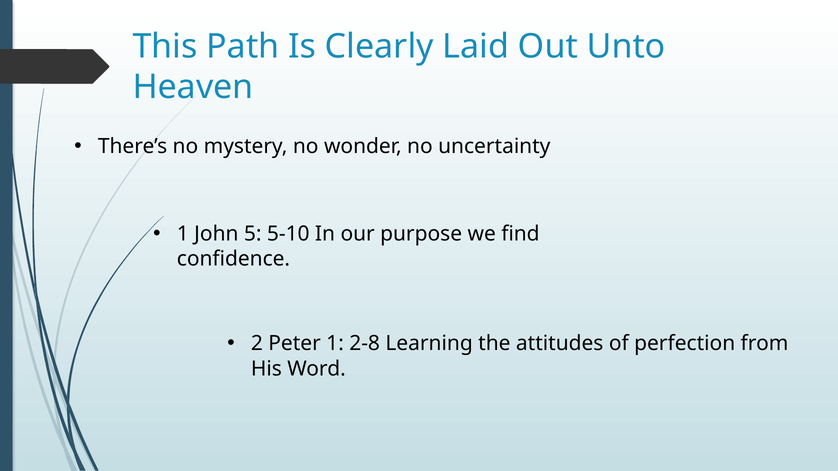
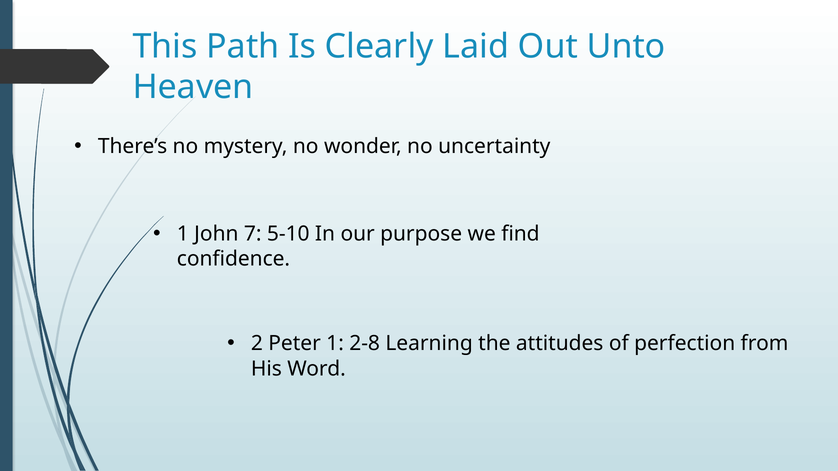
5: 5 -> 7
